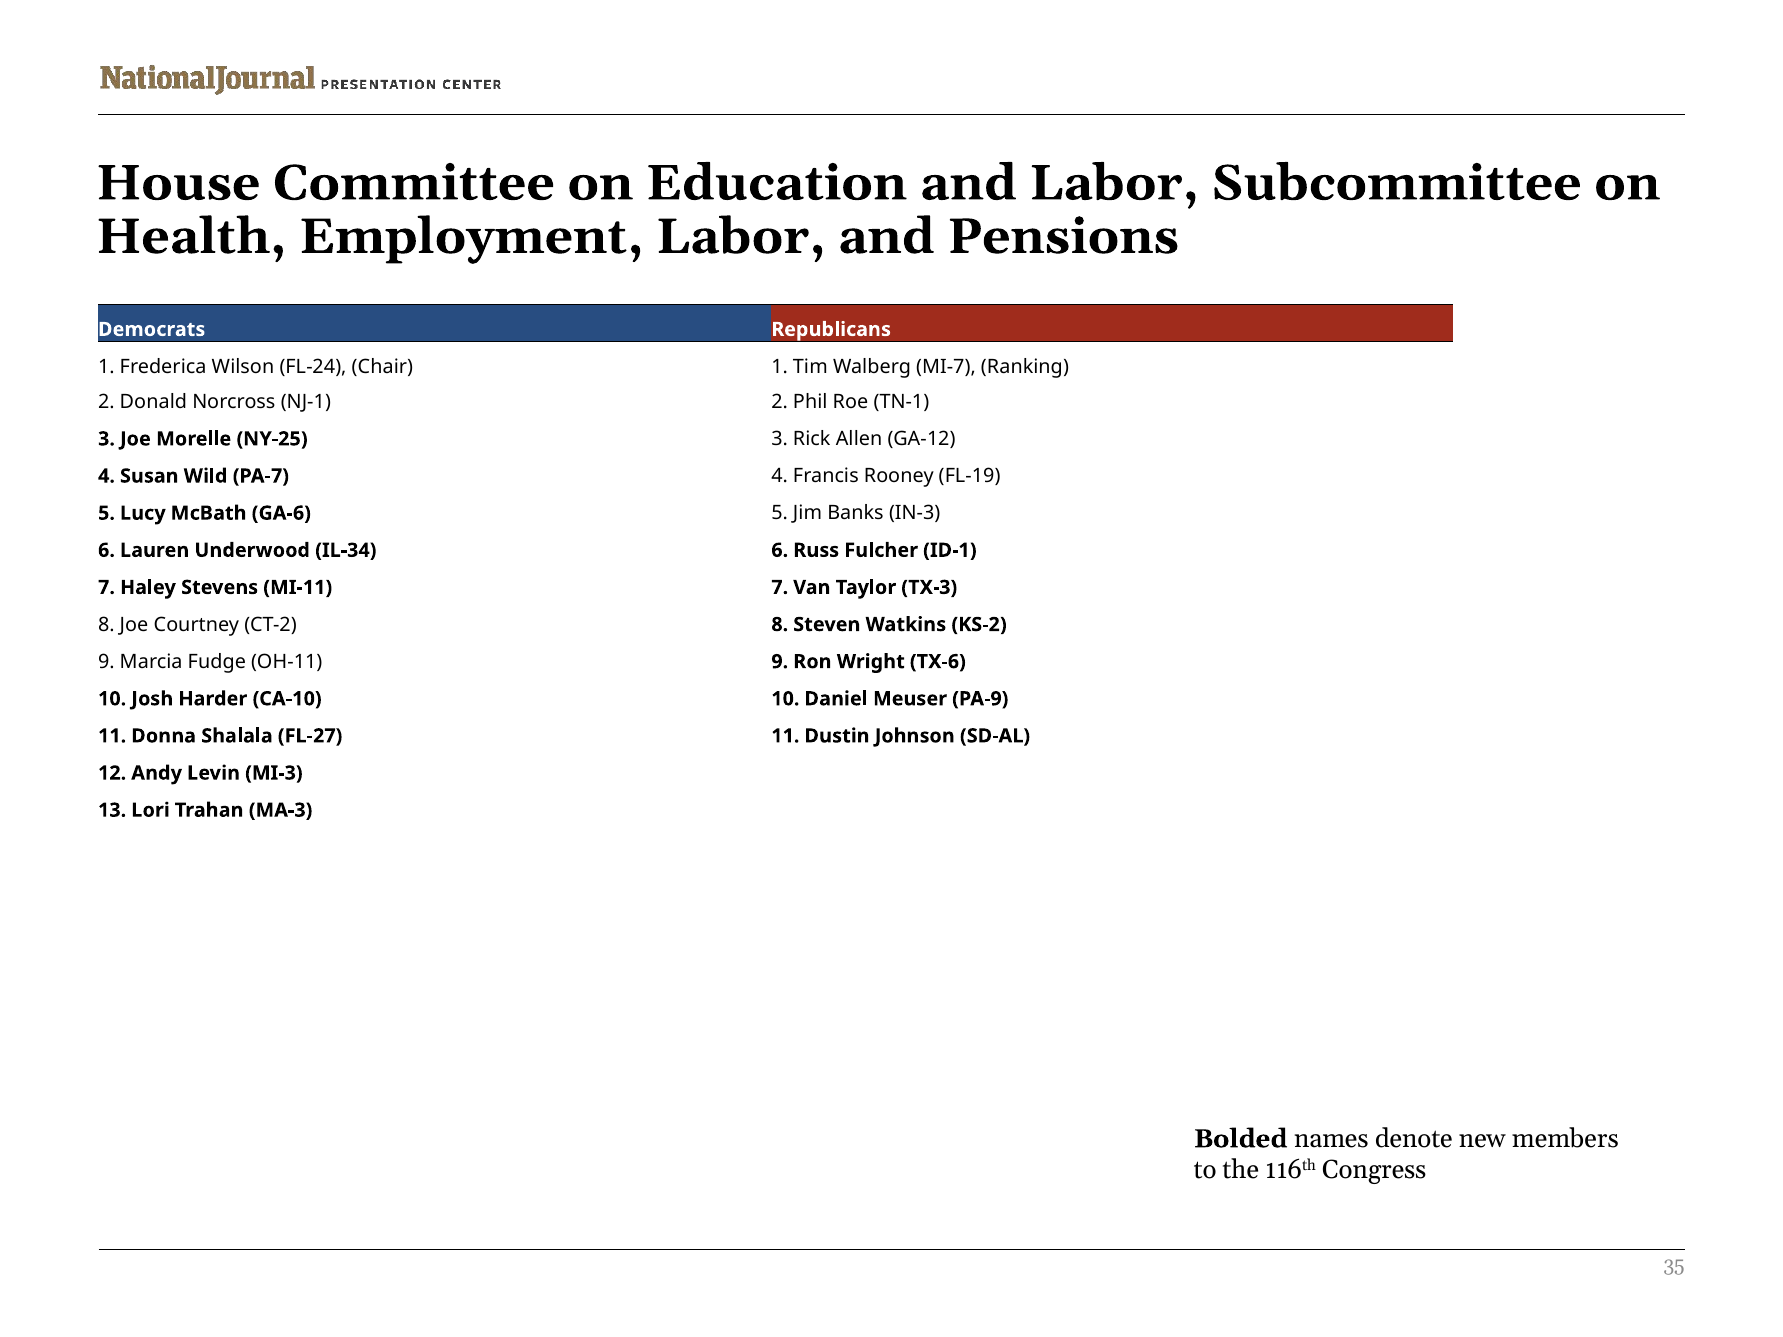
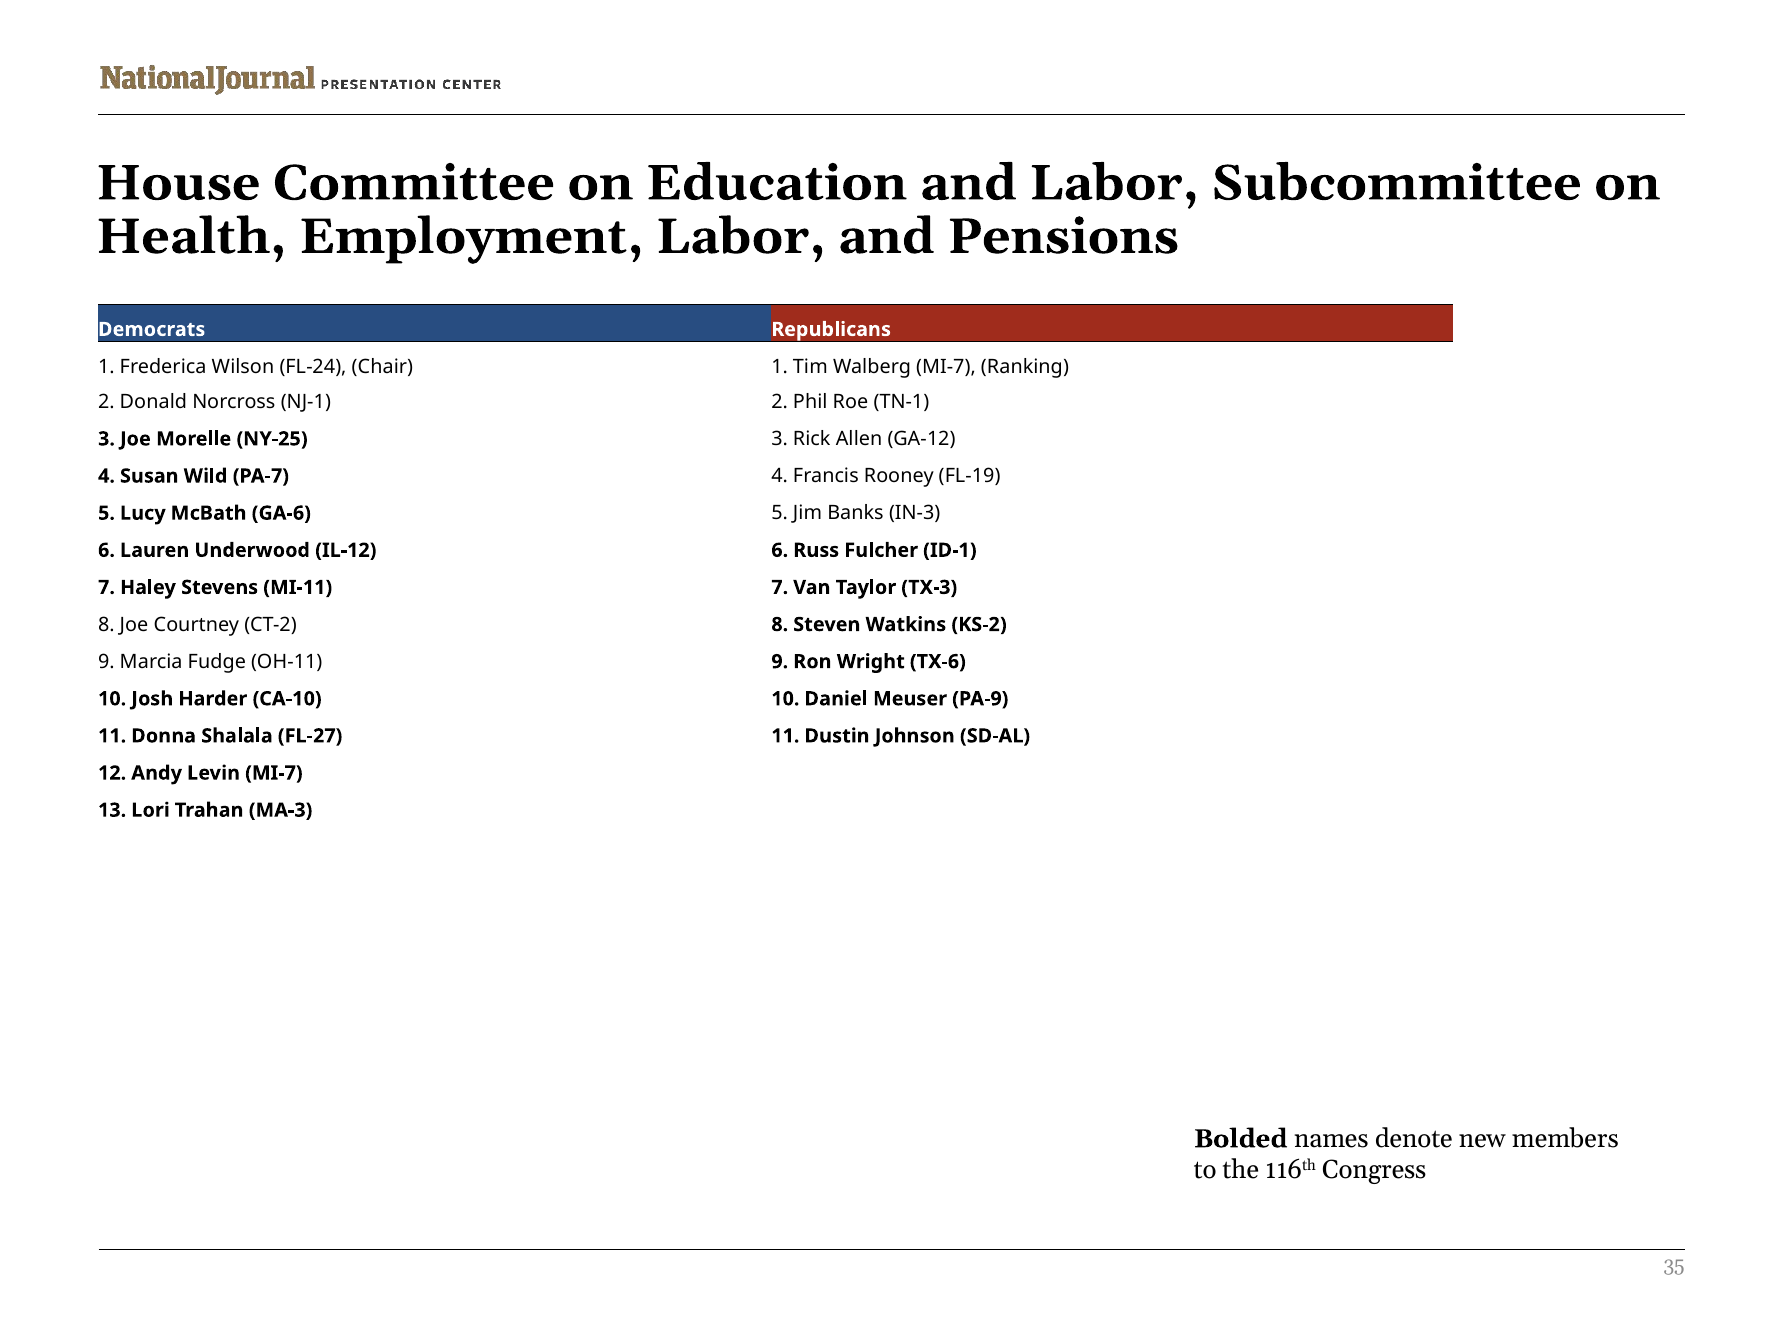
IL-34: IL-34 -> IL-12
Levin MI-3: MI-3 -> MI-7
